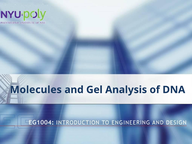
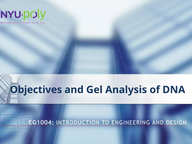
Molecules: Molecules -> Objectives
